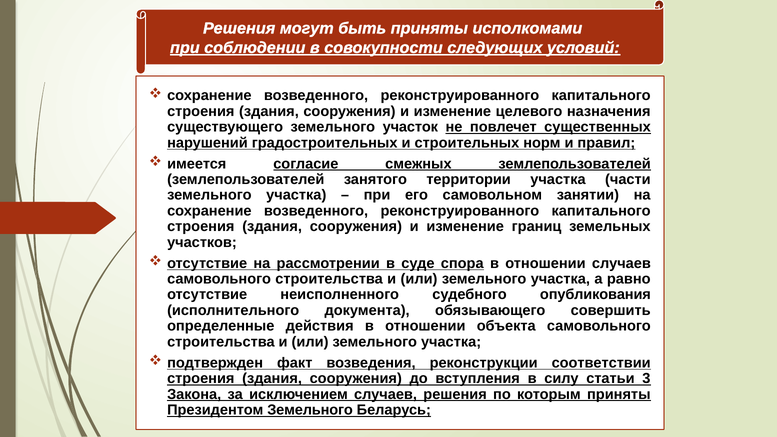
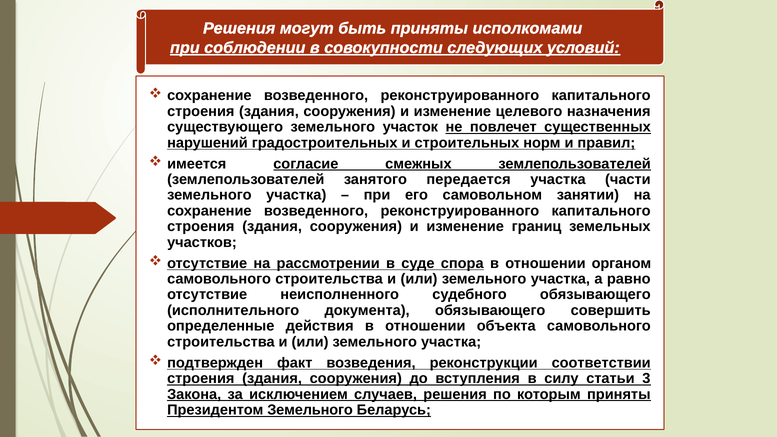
территории: территории -> передается
отношении случаев: случаев -> органом
судебного опубликования: опубликования -> обязывающего
